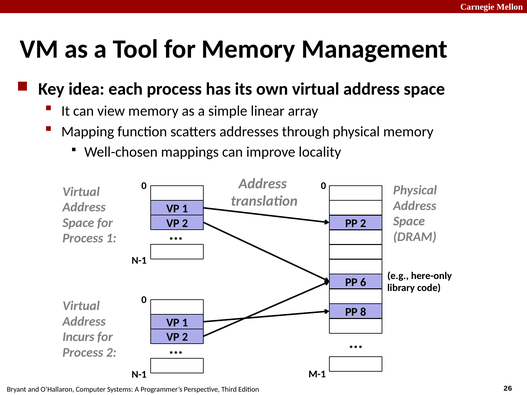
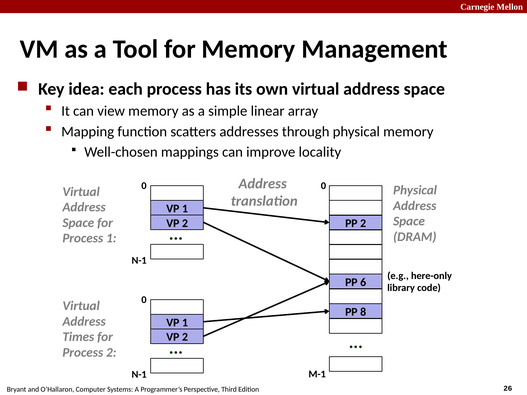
Incurs: Incurs -> Times
